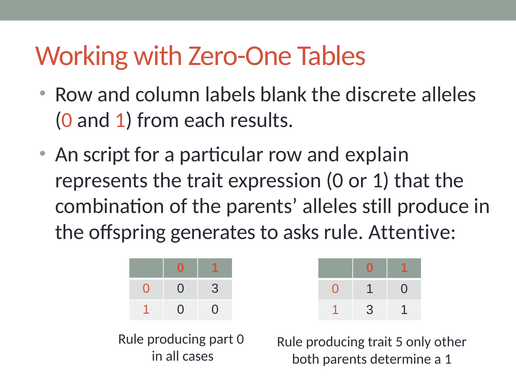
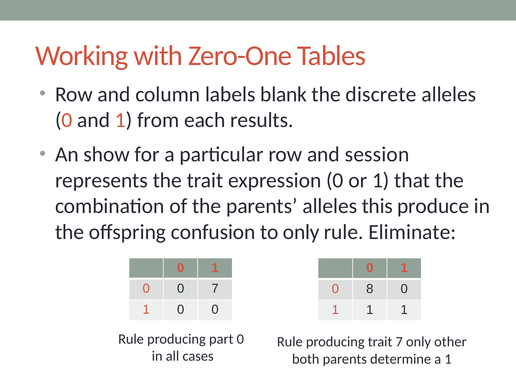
script: script -> show
explain: explain -> session
still: still -> this
generates: generates -> confusion
to asks: asks -> only
Attentive: Attentive -> Eliminate
0 3: 3 -> 7
1 at (370, 289): 1 -> 8
3 at (370, 310): 3 -> 1
trait 5: 5 -> 7
